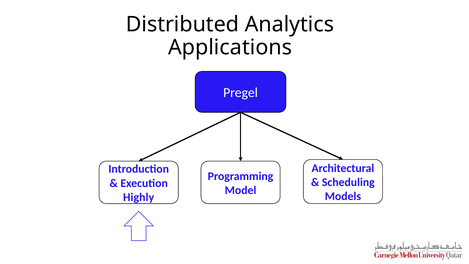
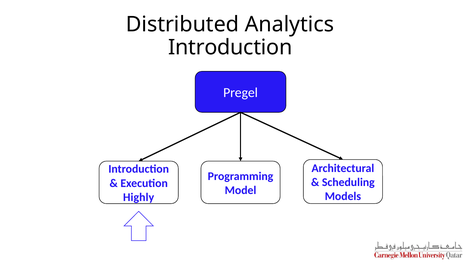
Applications at (230, 48): Applications -> Introduction
